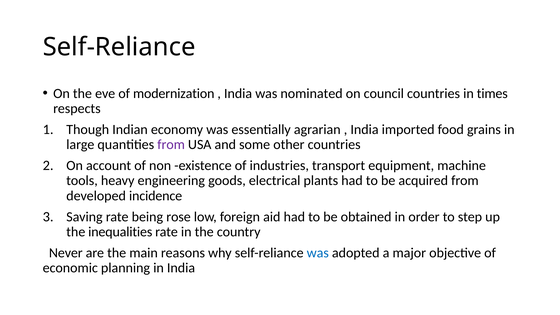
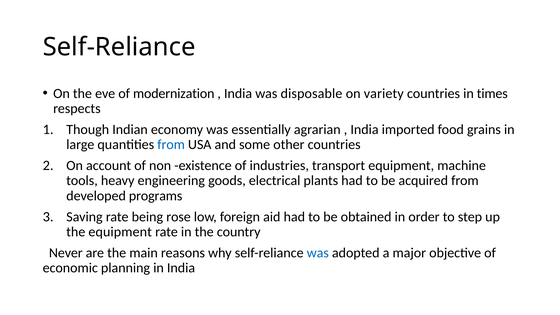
nominated: nominated -> disposable
council: council -> variety
from at (171, 145) colour: purple -> blue
incidence: incidence -> programs
the inequalities: inequalities -> equipment
